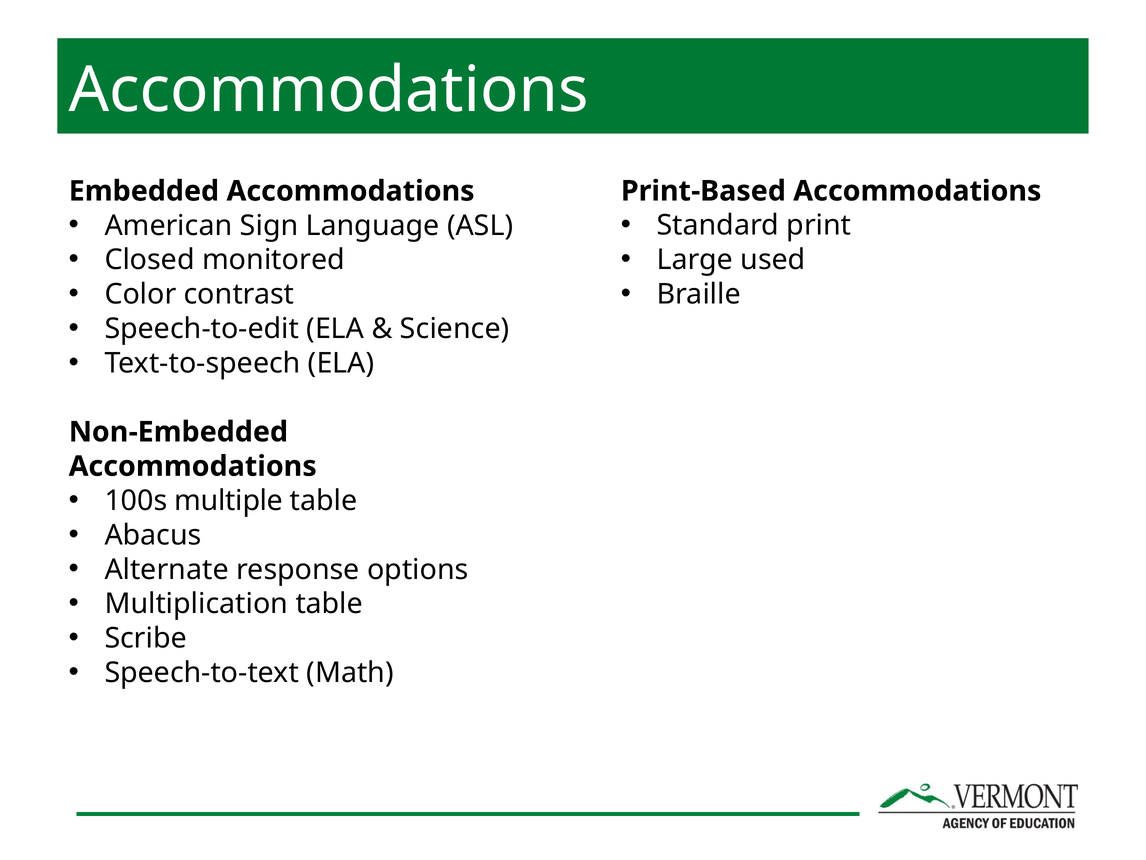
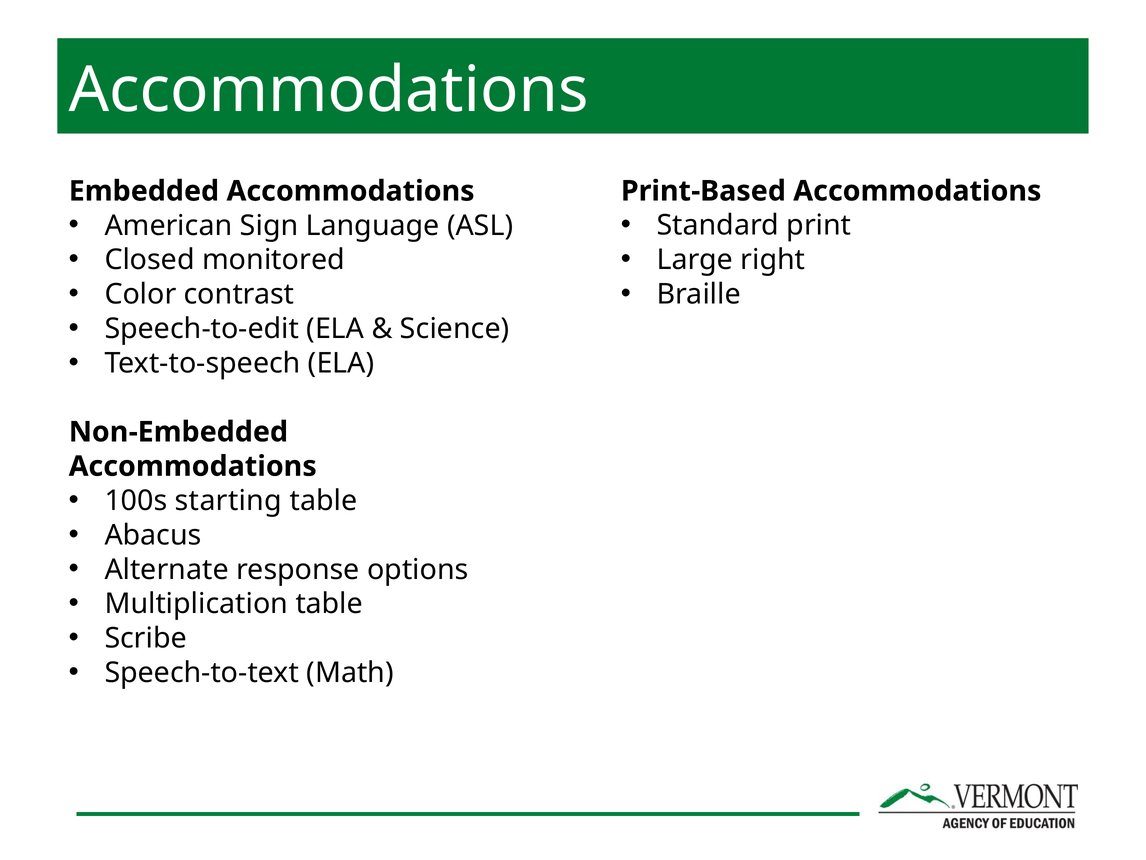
used: used -> right
multiple: multiple -> starting
